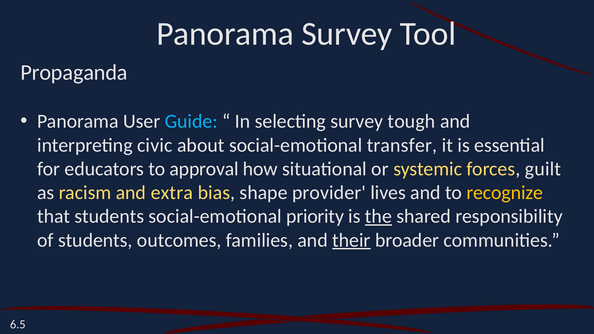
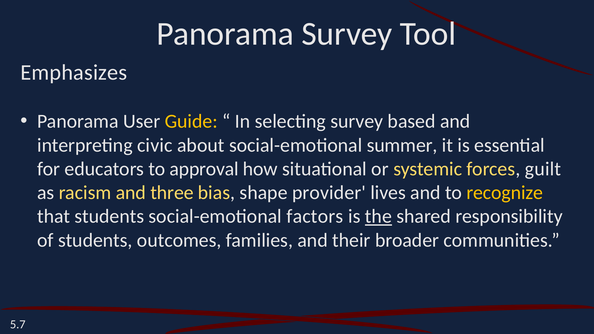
Propaganda: Propaganda -> Emphasizes
Guide colour: light blue -> yellow
tough: tough -> based
transfer: transfer -> summer
extra: extra -> three
priority: priority -> factors
their underline: present -> none
6.5: 6.5 -> 5.7
